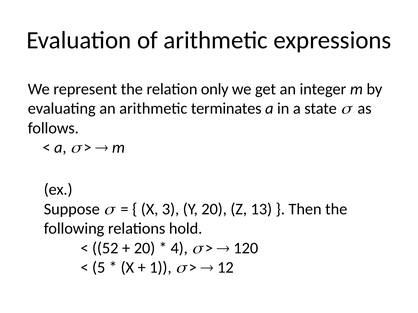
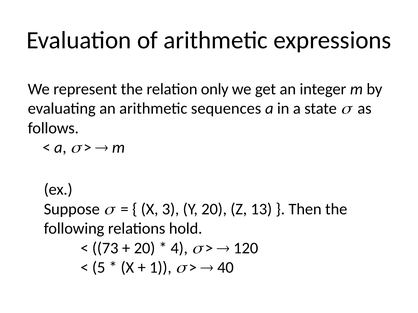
terminates: terminates -> sequences
52: 52 -> 73
12: 12 -> 40
